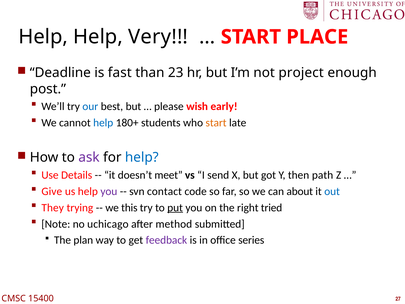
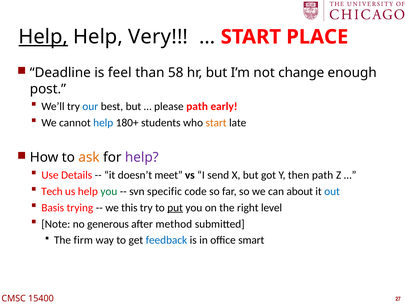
Help at (43, 37) underline: none -> present
fast: fast -> feel
23: 23 -> 58
project: project -> change
please wish: wish -> path
ask colour: purple -> orange
help at (142, 157) colour: blue -> purple
Give: Give -> Tech
you at (109, 191) colour: purple -> green
contact: contact -> specific
They: They -> Basis
tried: tried -> level
uchicago: uchicago -> generous
plan: plan -> firm
feedback colour: purple -> blue
series: series -> smart
